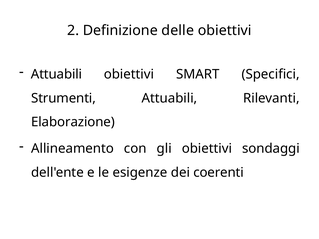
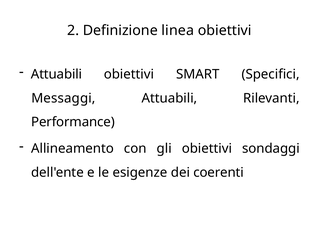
delle: delle -> linea
Strumenti: Strumenti -> Messaggi
Elaborazione: Elaborazione -> Performance
